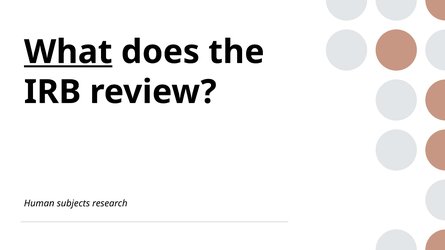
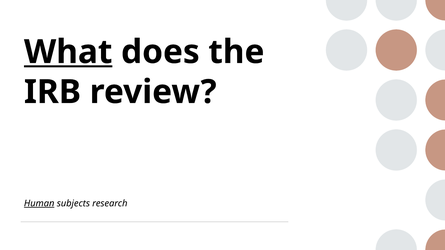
Human underline: none -> present
